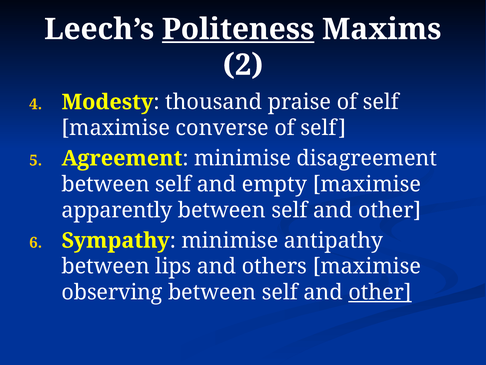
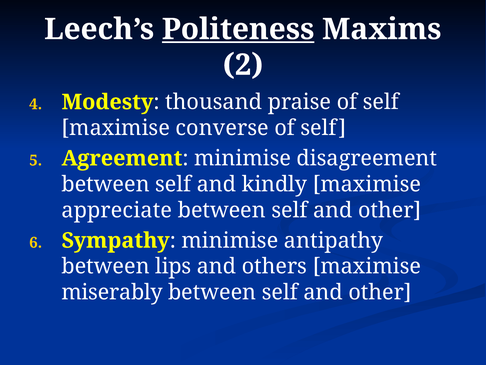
empty: empty -> kindly
apparently: apparently -> appreciate
observing: observing -> miserably
other at (380, 292) underline: present -> none
